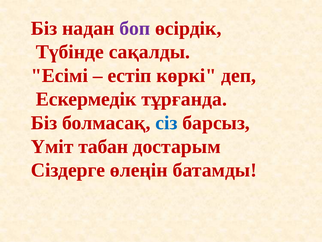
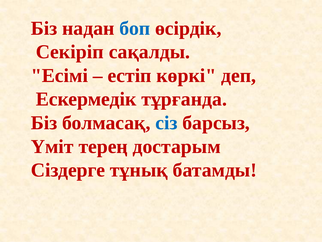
боп colour: purple -> blue
Түбінде: Түбінде -> Секіріп
табан: табан -> терең
өлеңін: өлеңін -> тұнық
